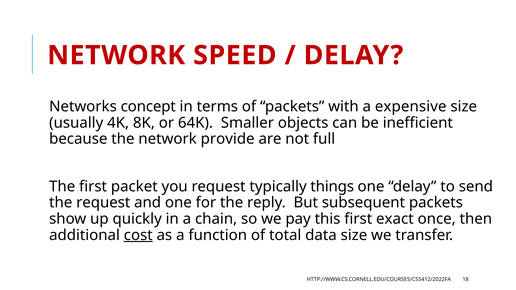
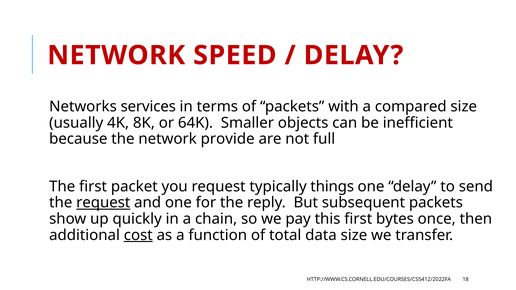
concept: concept -> services
expensive: expensive -> compared
request at (103, 203) underline: none -> present
exact: exact -> bytes
